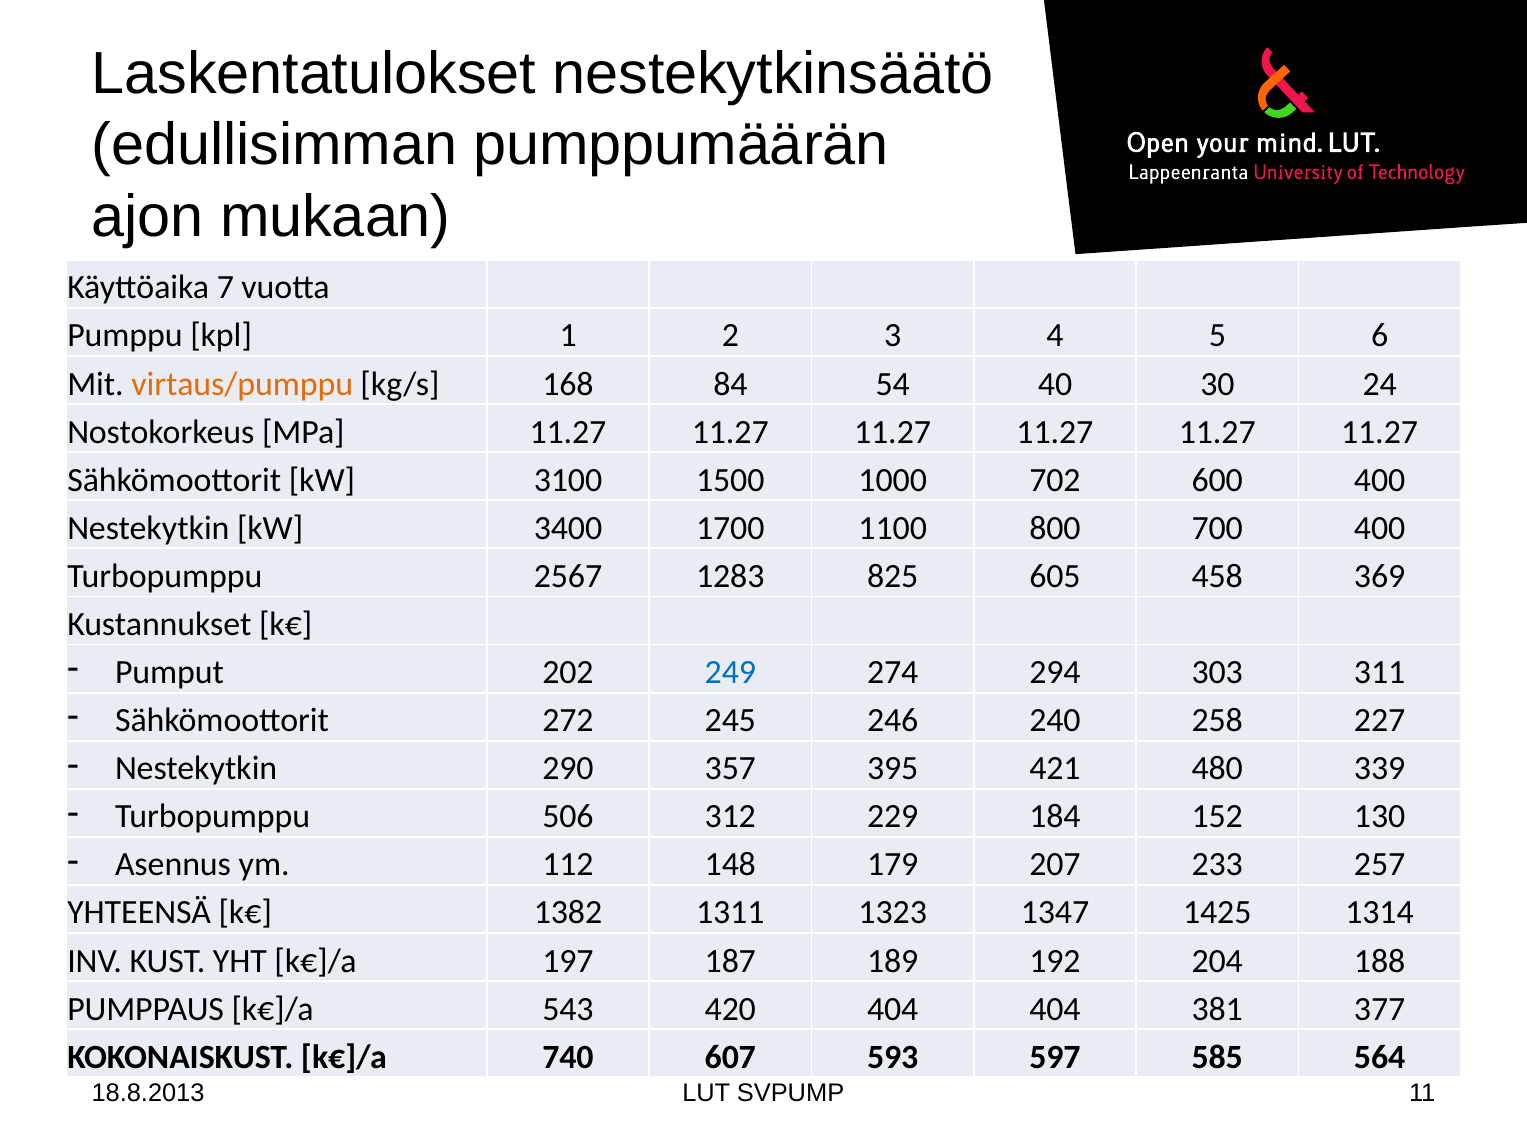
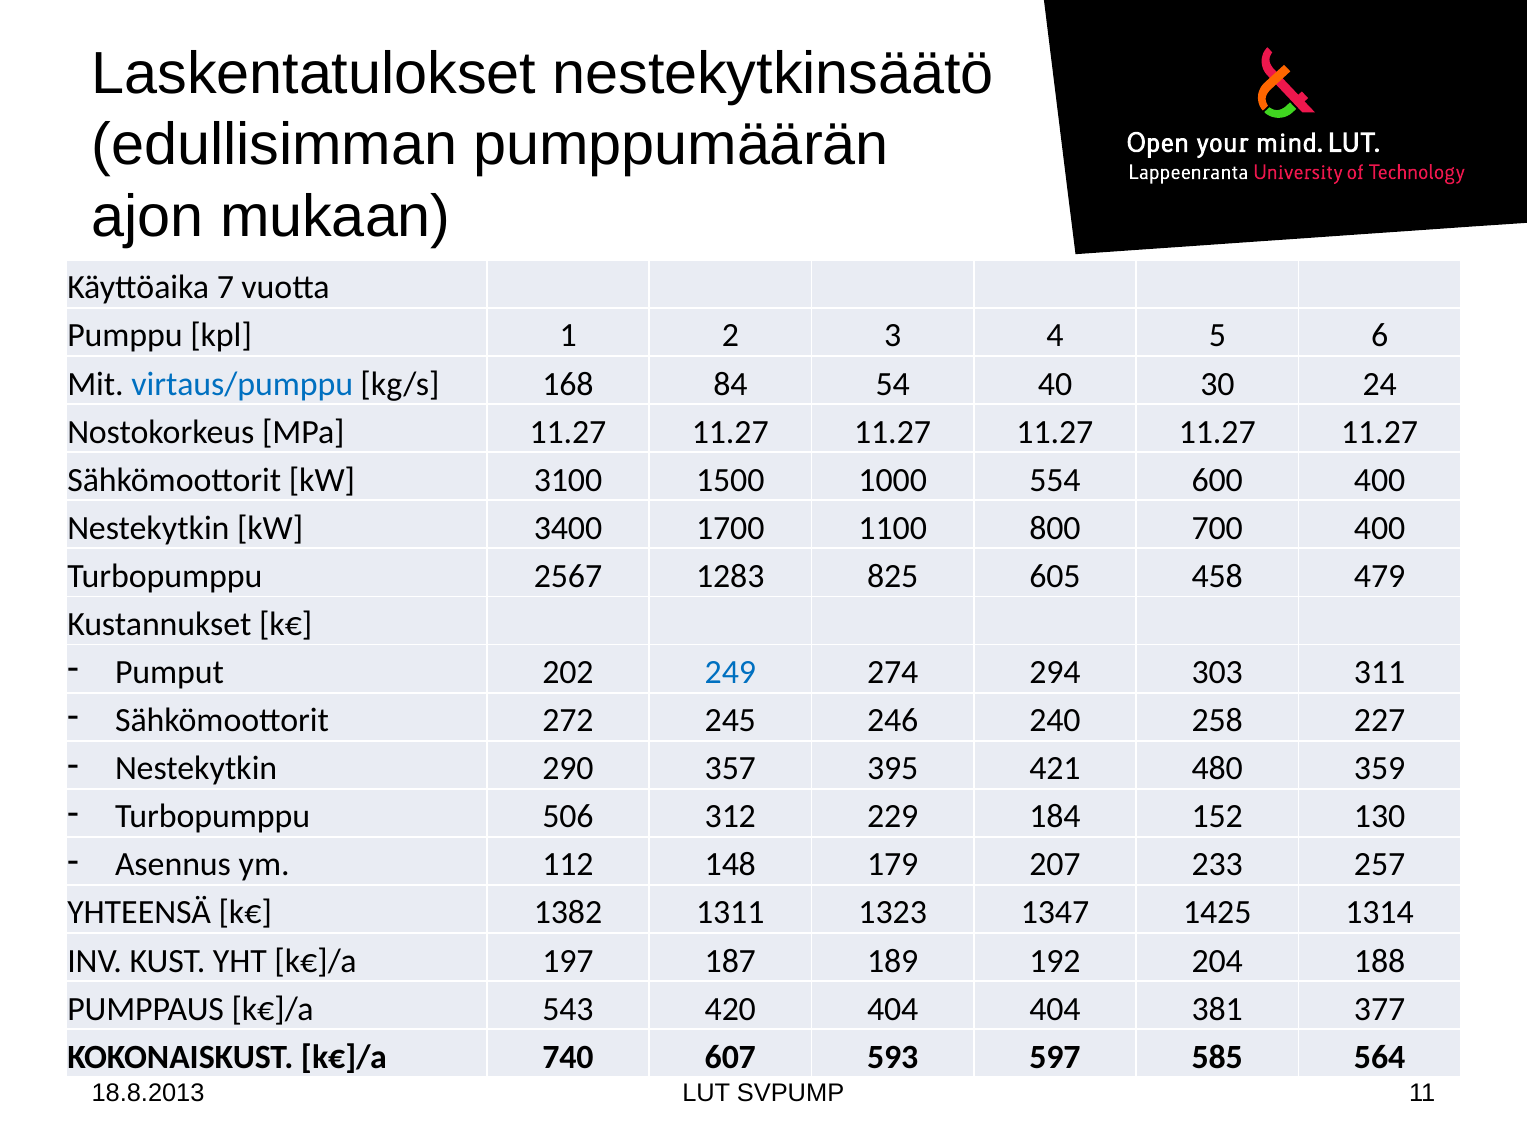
virtaus/pumppu colour: orange -> blue
702: 702 -> 554
369: 369 -> 479
339: 339 -> 359
